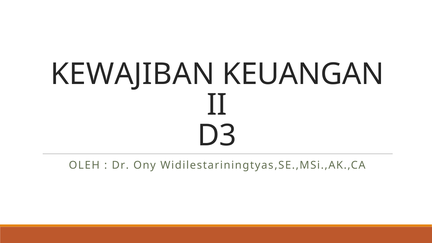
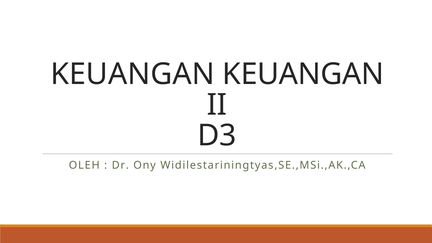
KEWAJIBAN at (133, 74): KEWAJIBAN -> KEUANGAN
